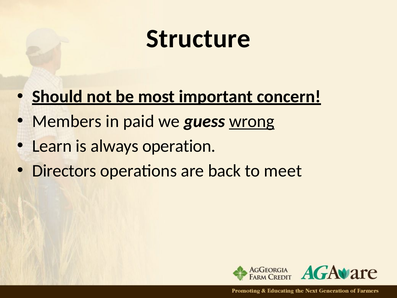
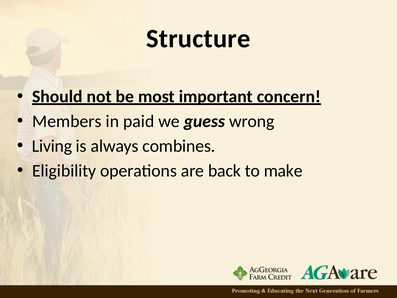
wrong underline: present -> none
Learn: Learn -> Living
operation: operation -> combines
Directors: Directors -> Eligibility
meet: meet -> make
